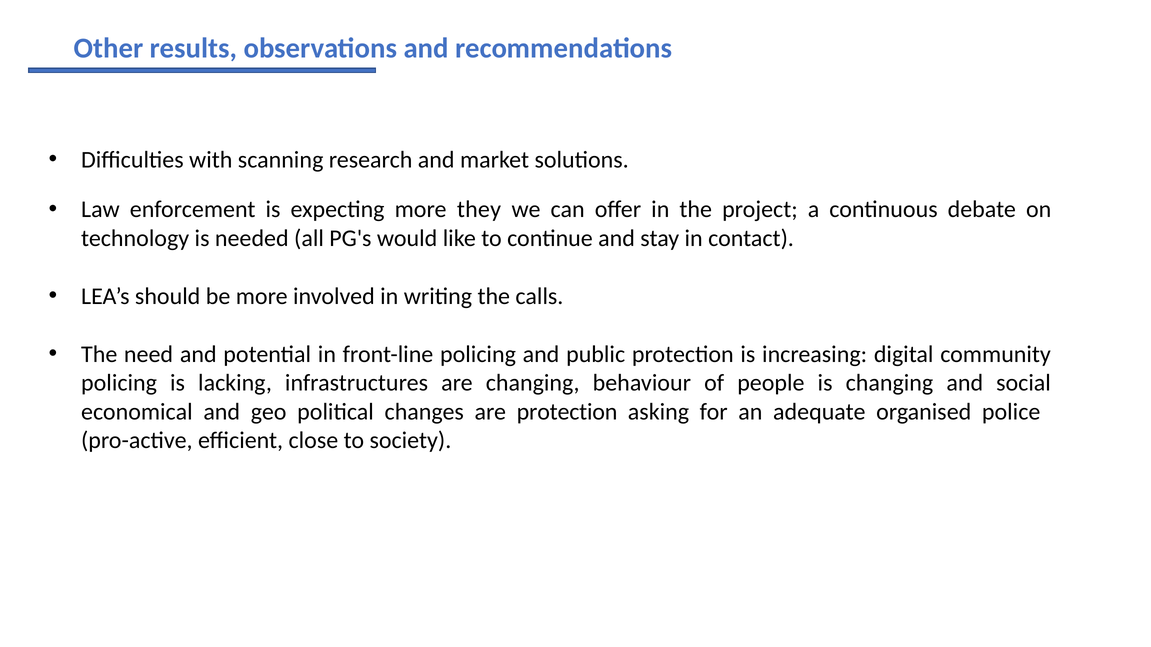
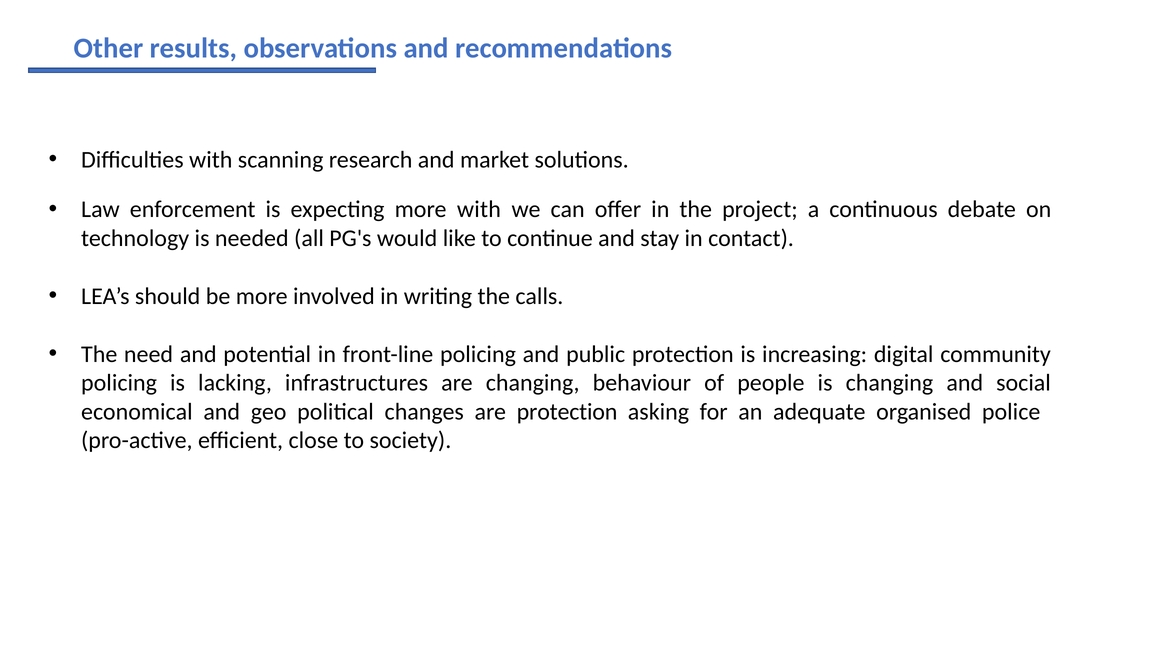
more they: they -> with
